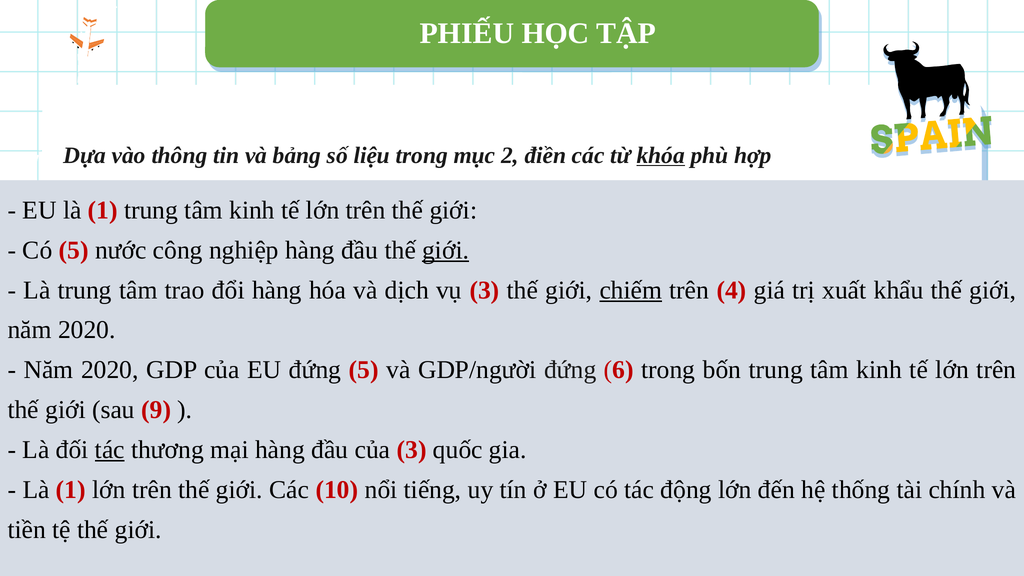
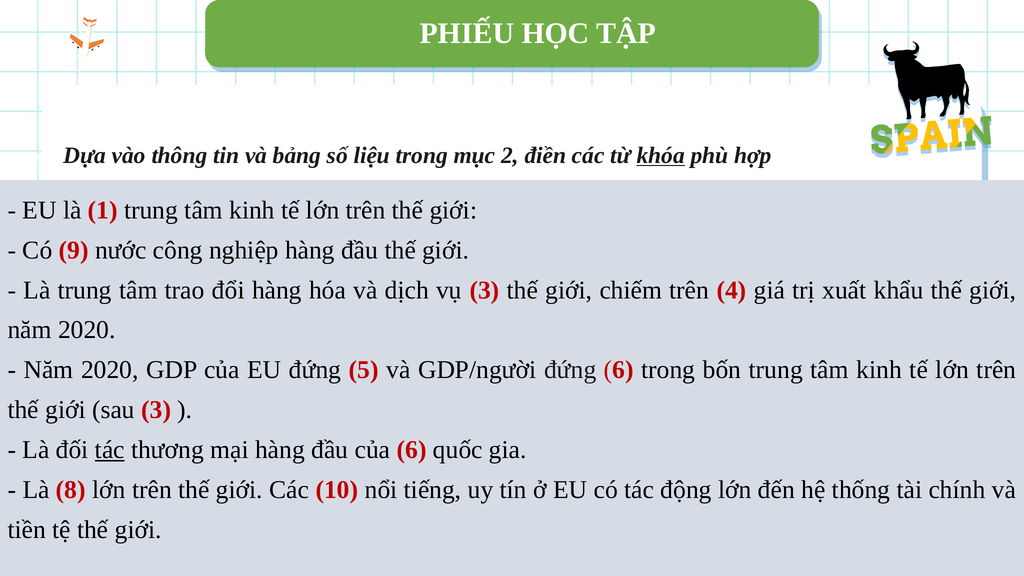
Có 5: 5 -> 9
giới at (446, 250) underline: present -> none
chiếm underline: present -> none
sau 9: 9 -> 3
của 3: 3 -> 6
1 at (71, 490): 1 -> 8
